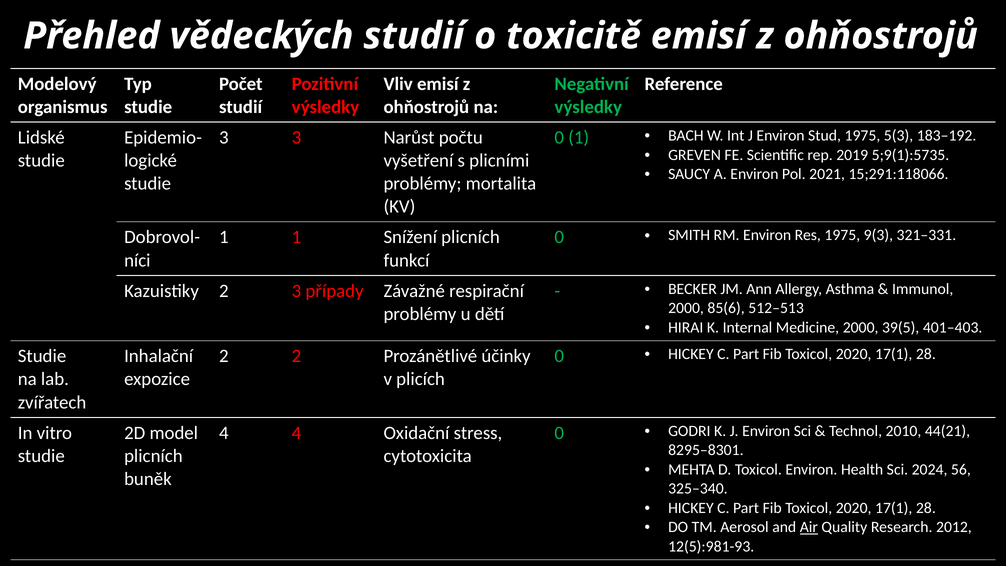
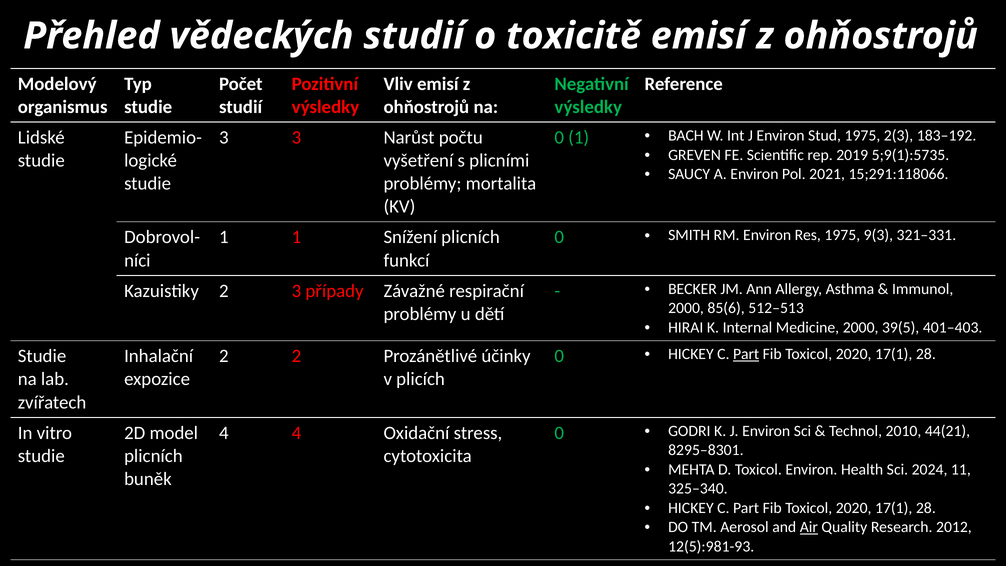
5(3: 5(3 -> 2(3
Part at (746, 354) underline: none -> present
56: 56 -> 11
